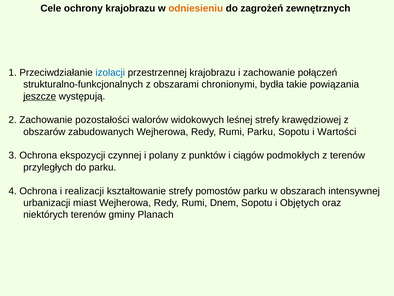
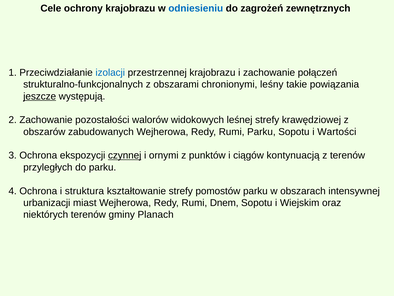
odniesieniu colour: orange -> blue
bydła: bydła -> leśny
czynnej underline: none -> present
polany: polany -> ornymi
podmokłych: podmokłych -> kontynuacją
realizacji: realizacji -> struktura
Objętych: Objętych -> Wiejskim
